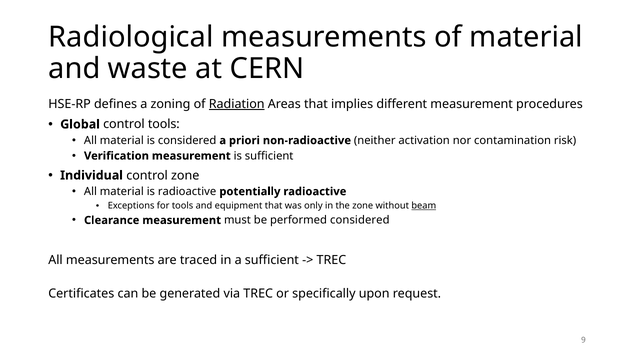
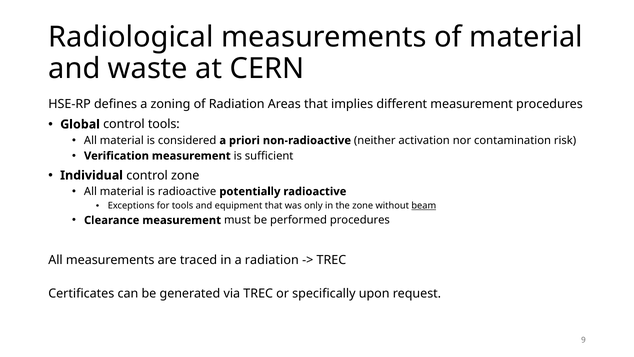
Radiation at (237, 104) underline: present -> none
performed considered: considered -> procedures
a sufficient: sufficient -> radiation
